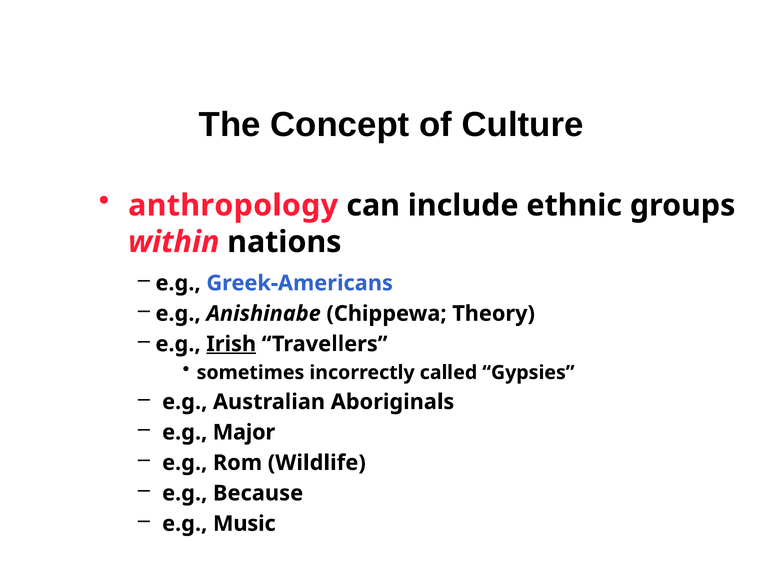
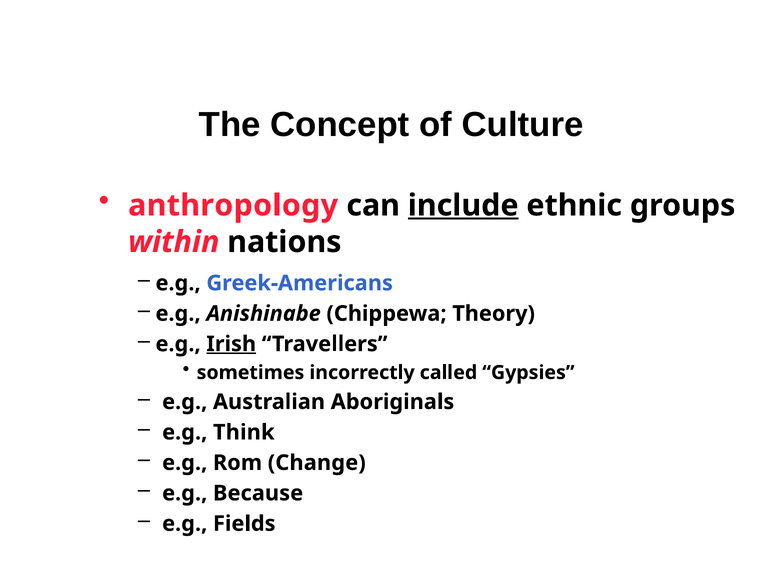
include underline: none -> present
Major: Major -> Think
Wildlife: Wildlife -> Change
Music: Music -> Fields
